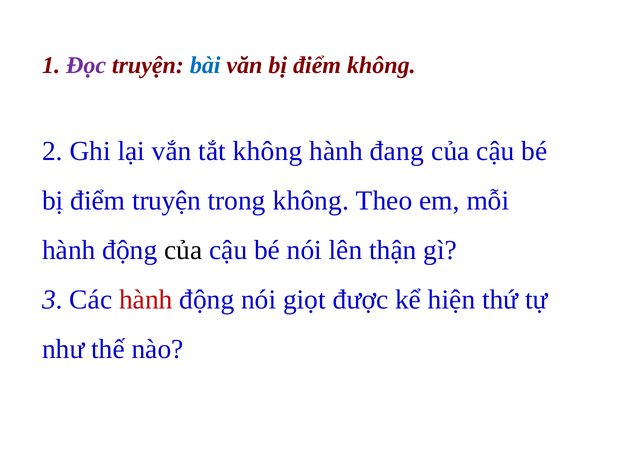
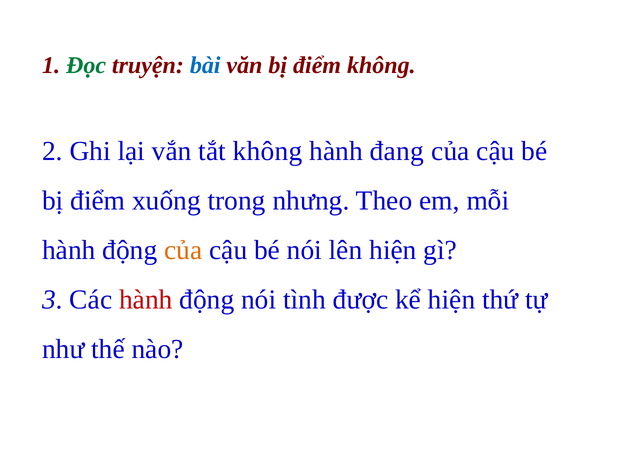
Đọc colour: purple -> green
điểm truyện: truyện -> xuống
trong không: không -> nhưng
của at (183, 250) colour: black -> orange
lên thận: thận -> hiện
giọt: giọt -> tình
